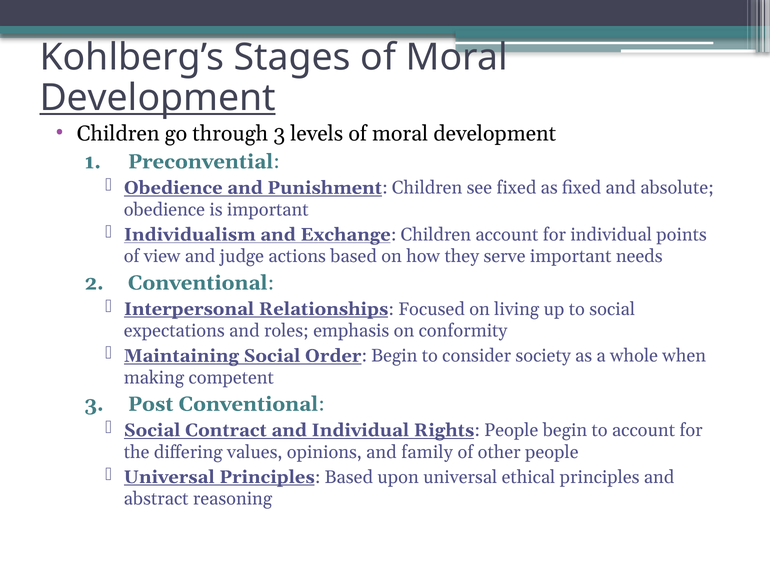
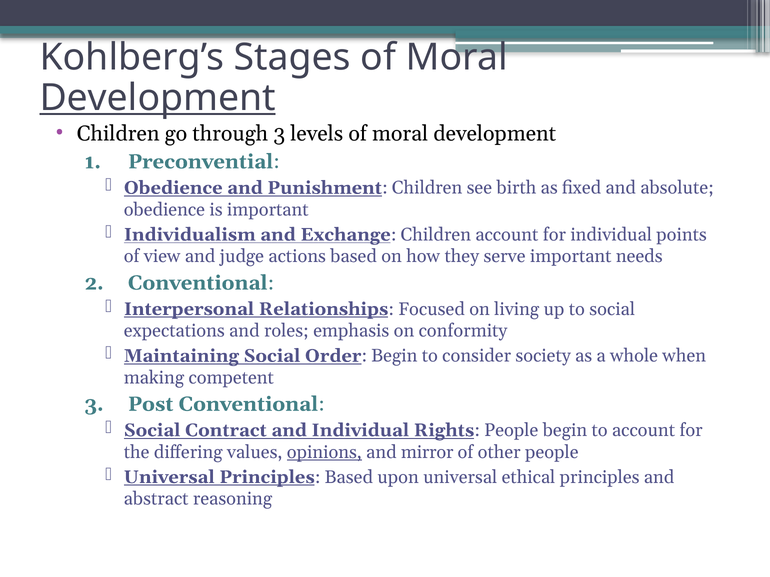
see fixed: fixed -> birth
opinions underline: none -> present
family: family -> mirror
